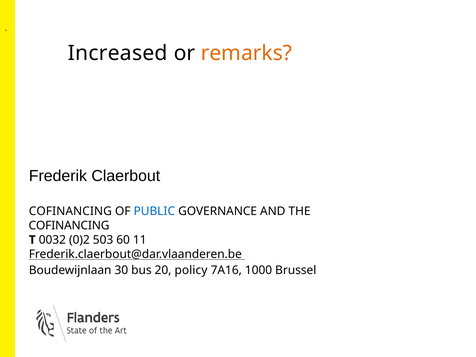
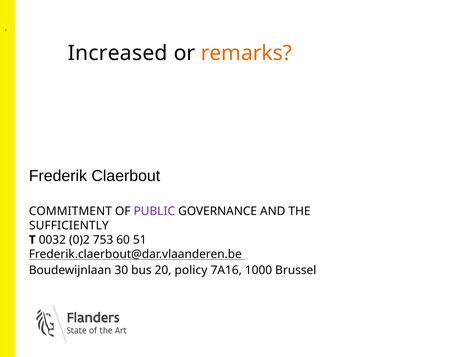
COFINANCING at (70, 211): COFINANCING -> COMMITMENT
PUBLIC colour: blue -> purple
COFINANCING at (69, 226): COFINANCING -> SUFFICIENTLY
503: 503 -> 753
11: 11 -> 51
